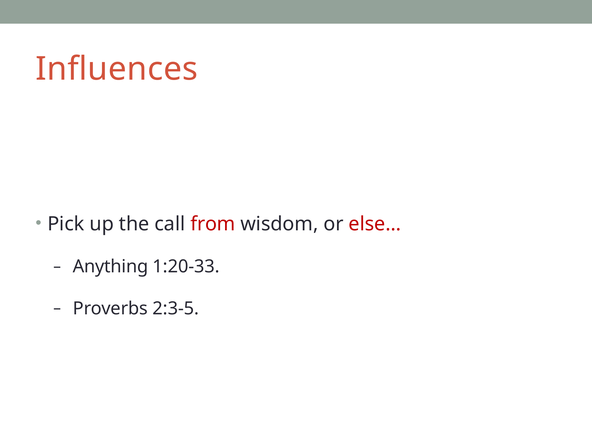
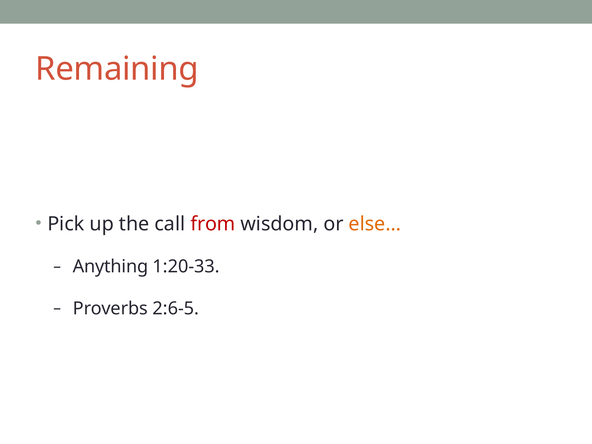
Influences: Influences -> Remaining
else… colour: red -> orange
2:3-5: 2:3-5 -> 2:6-5
